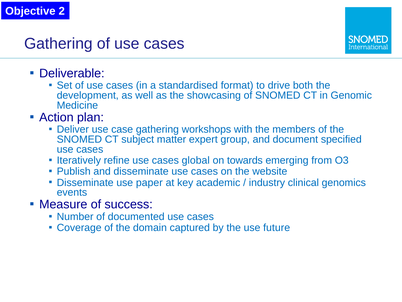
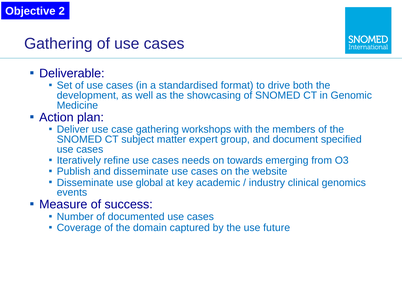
global: global -> needs
paper: paper -> global
